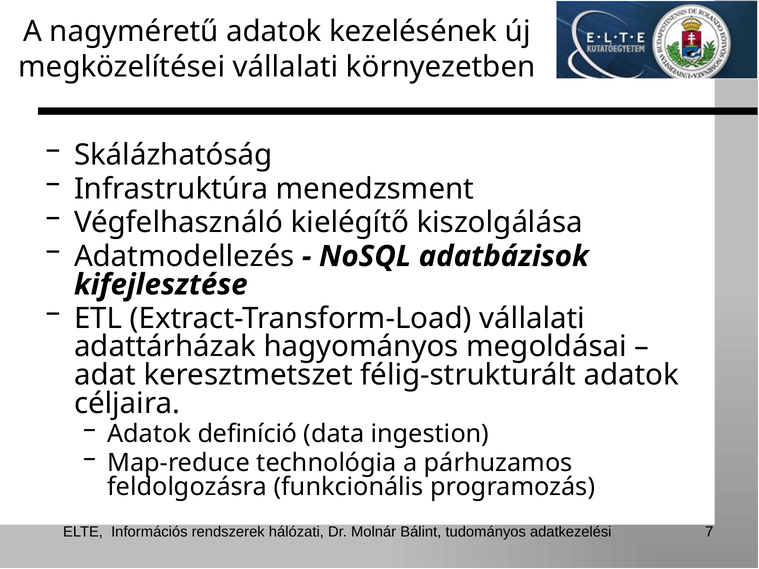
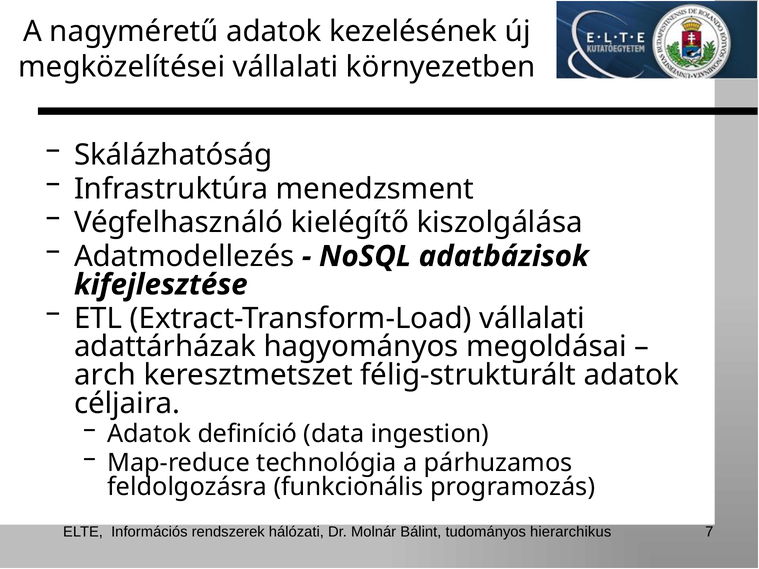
adat: adat -> arch
adatkezelési: adatkezelési -> hierarchikus
